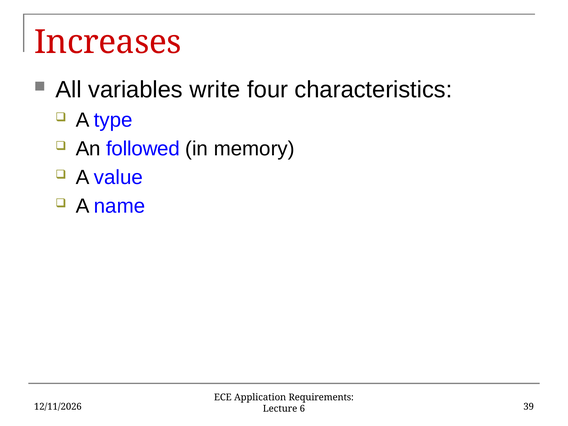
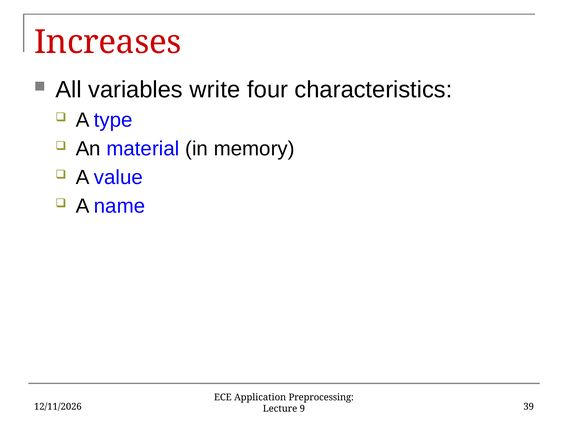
followed: followed -> material
Requirements: Requirements -> Preprocessing
6: 6 -> 9
